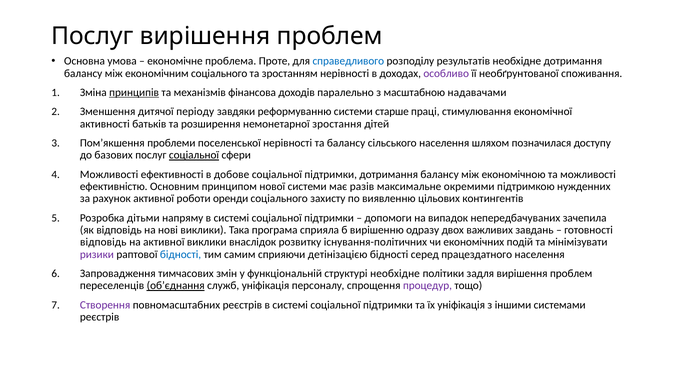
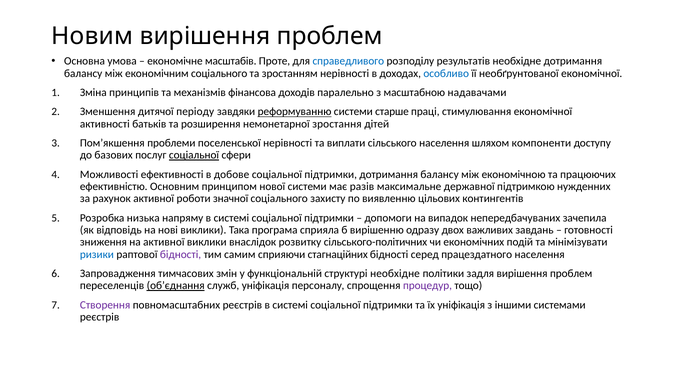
Послуг at (93, 36): Послуг -> Новим
проблема: проблема -> масштабів
особливо colour: purple -> blue
необґрунтованої споживання: споживання -> економічної
принципів underline: present -> none
реформуванню underline: none -> present
та балансу: балансу -> виплати
позначилася: позначилася -> компоненти
та можливості: можливості -> працюючих
окремими: окремими -> державної
оренди: оренди -> значної
дітьми: дітьми -> низька
відповідь at (103, 242): відповідь -> зниження
існування-політичних: існування-політичних -> сільського-політичних
ризики colour: purple -> blue
бідності at (181, 254) colour: blue -> purple
детінізацією: детінізацією -> стагнаційних
